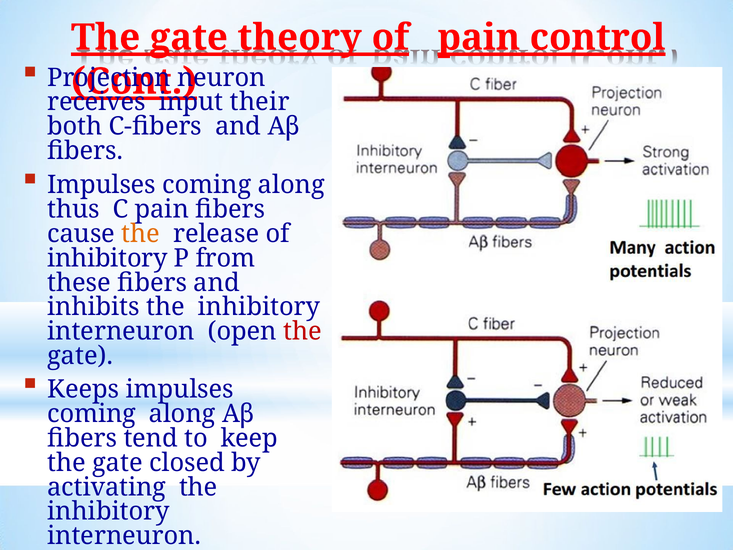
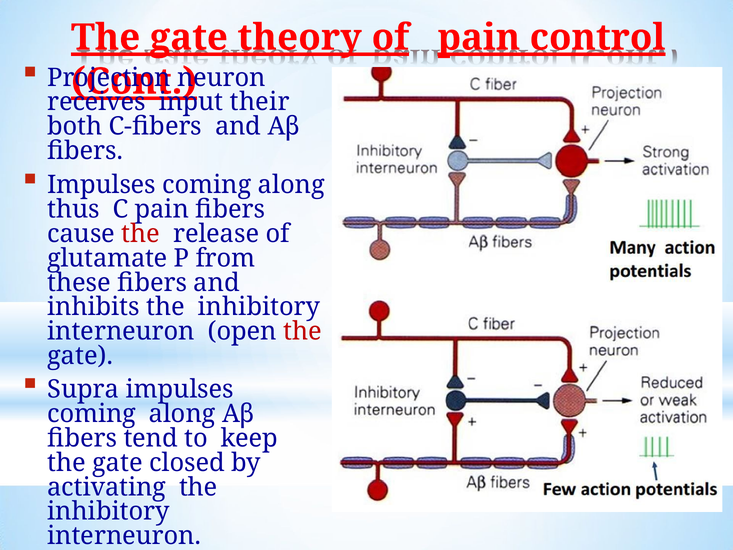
the at (141, 234) colour: orange -> red
inhibitory at (107, 258): inhibitory -> glutamate
Keeps: Keeps -> Supra
